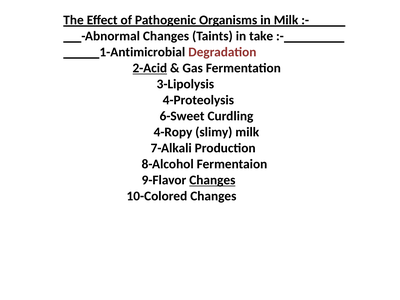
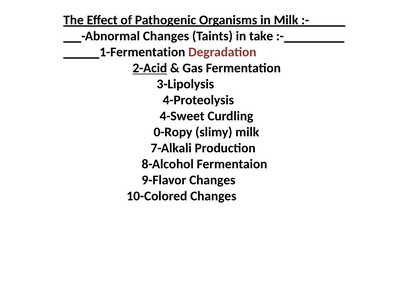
1-Antimicrobial: 1-Antimicrobial -> 1-Fermentation
6-Sweet: 6-Sweet -> 4-Sweet
4-Ropy: 4-Ropy -> 0-Ropy
Changes at (212, 180) underline: present -> none
